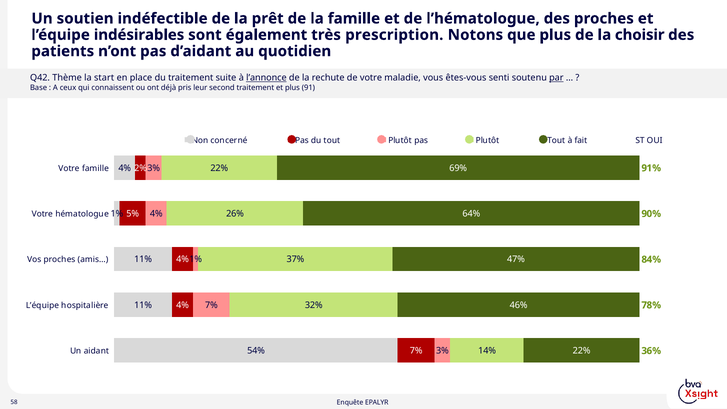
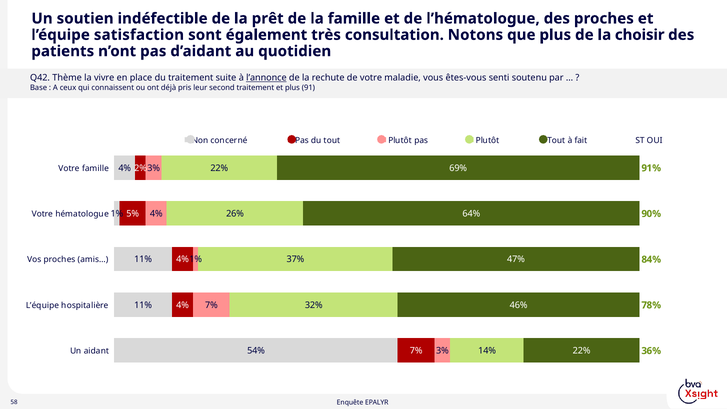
indésirables: indésirables -> satisfaction
prescription: prescription -> consultation
start: start -> vivre
par underline: present -> none
